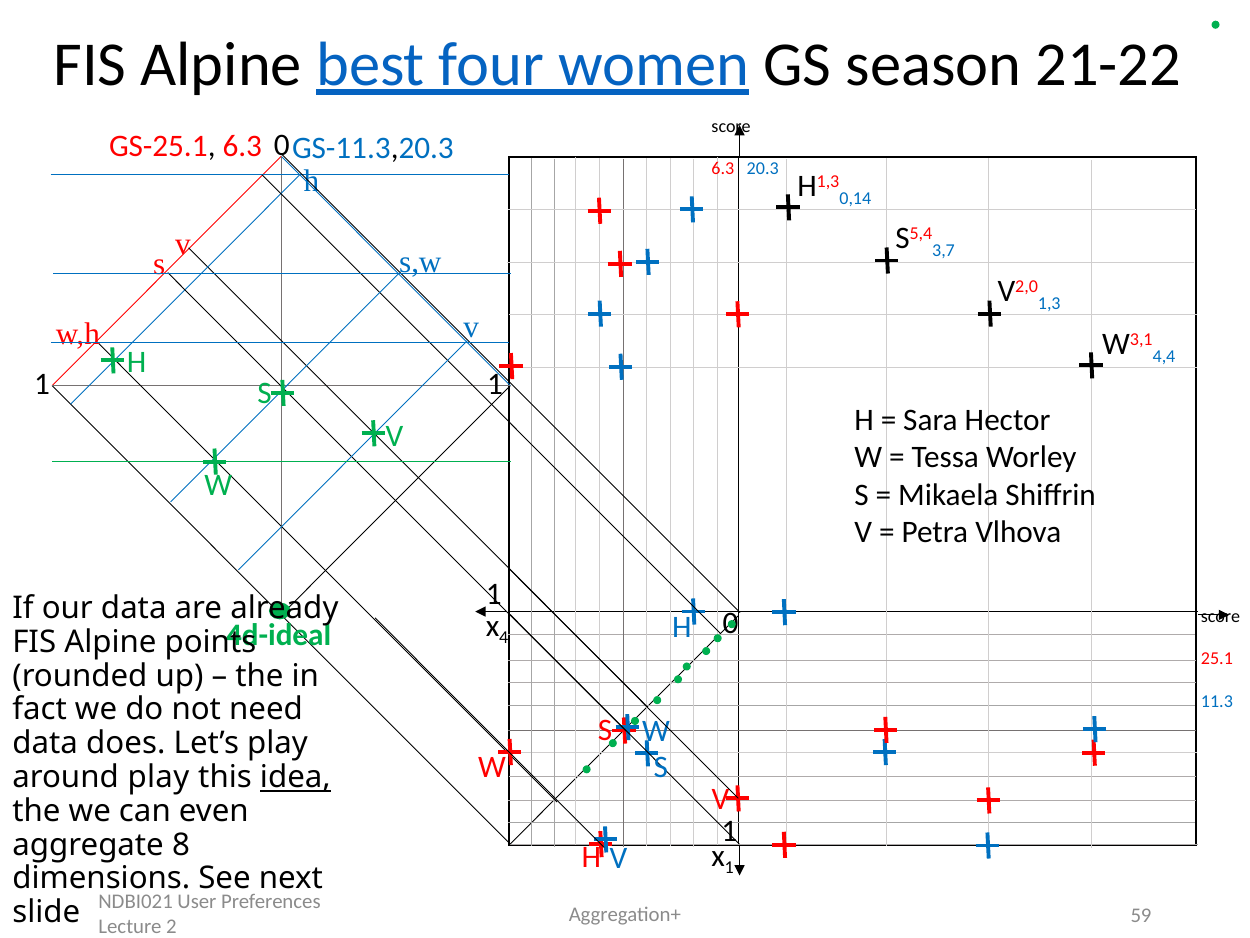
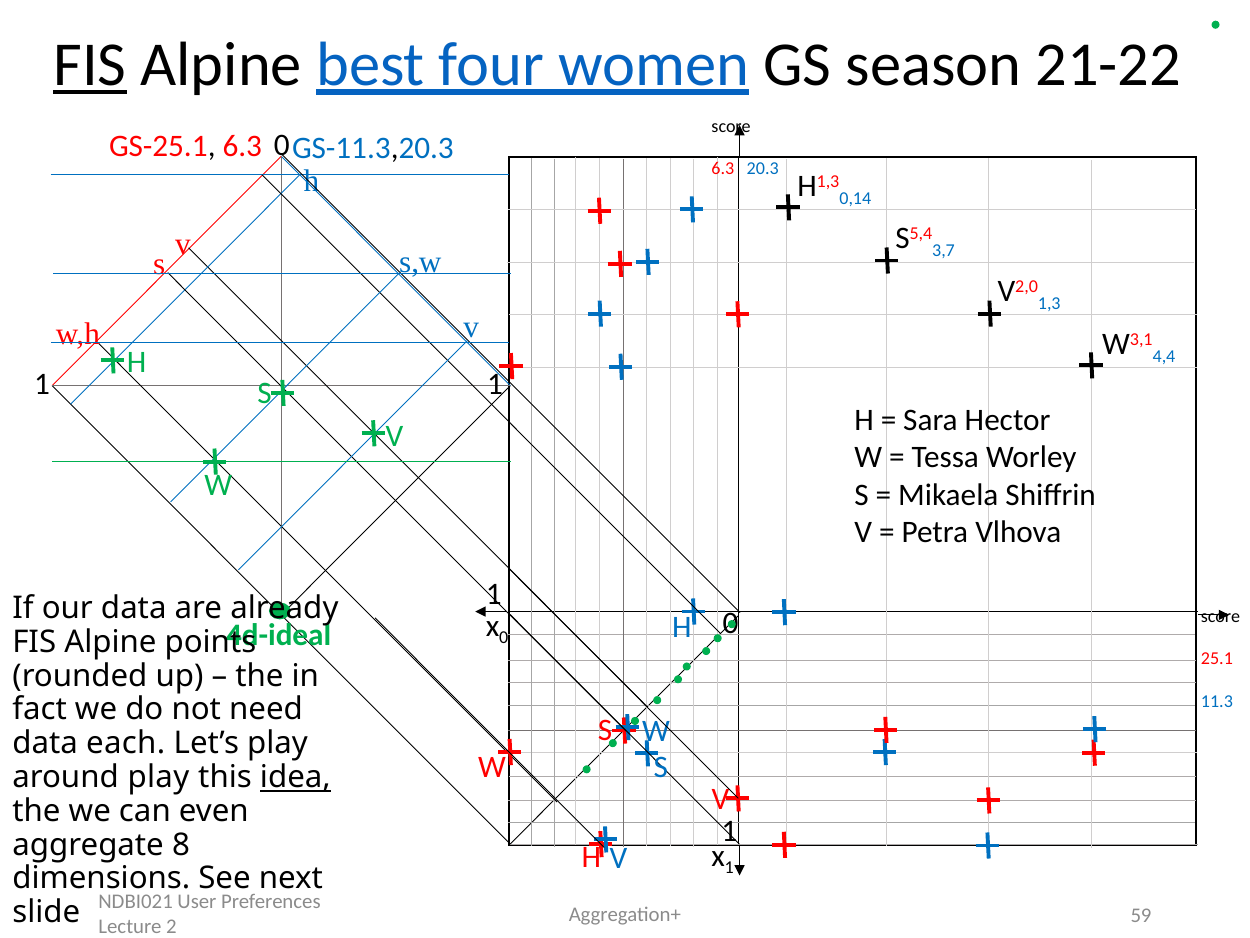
FIS at (90, 65) underline: none -> present
4 at (504, 638): 4 -> 0
does: does -> each
